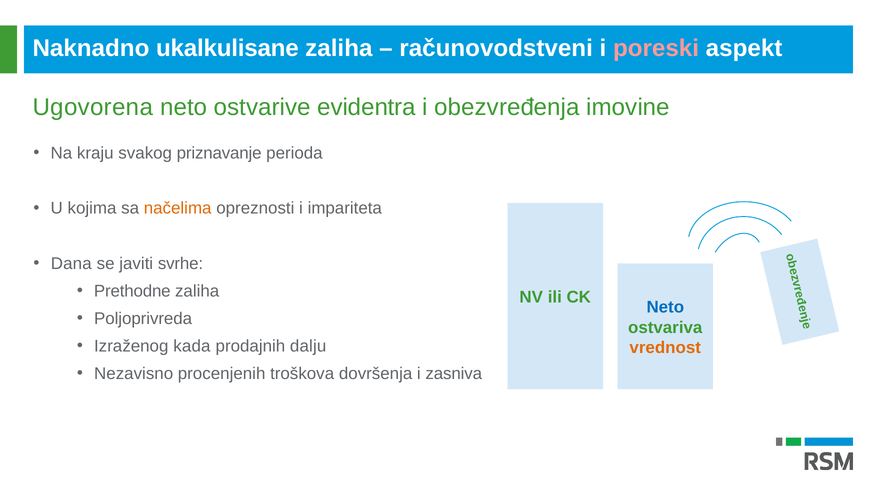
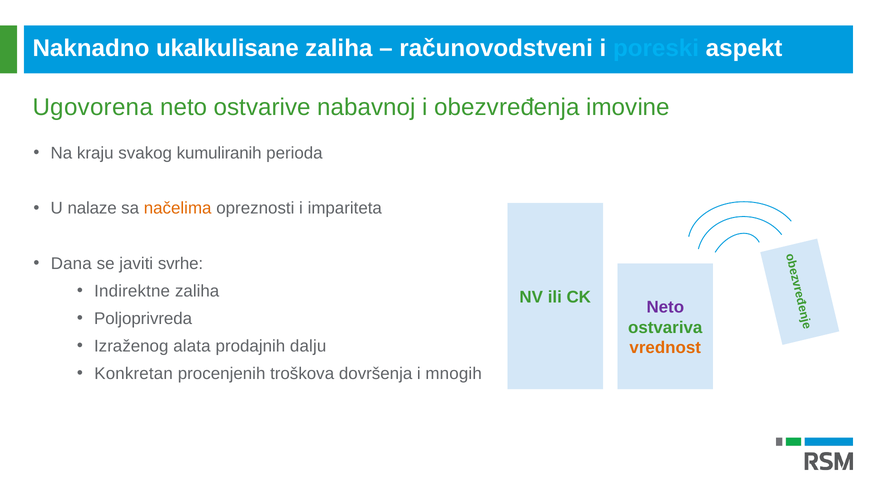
poreski colour: pink -> light blue
evidentra: evidentra -> nabavnoj
priznavanje: priznavanje -> kumuliranih
kojima: kojima -> nalaze
Prethodne: Prethodne -> Indirektne
Neto at (665, 307) colour: blue -> purple
kada: kada -> alata
Nezavisno: Nezavisno -> Konkretan
zasniva: zasniva -> mnogih
